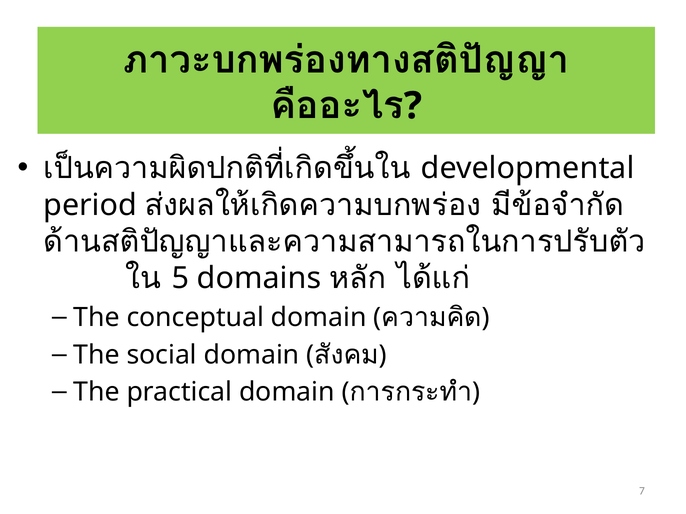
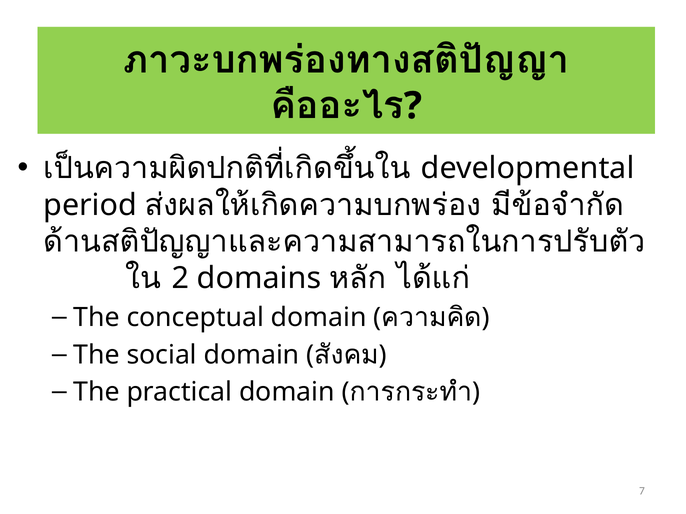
5: 5 -> 2
